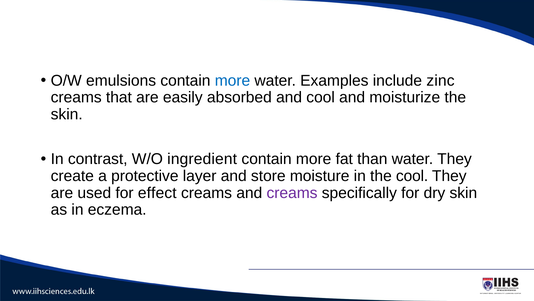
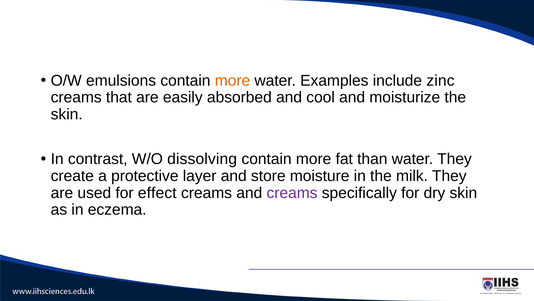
more at (232, 80) colour: blue -> orange
ingredient: ingredient -> dissolving
the cool: cool -> milk
